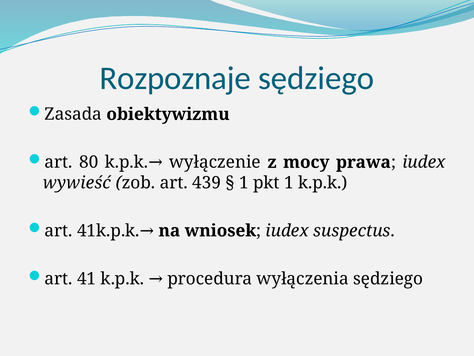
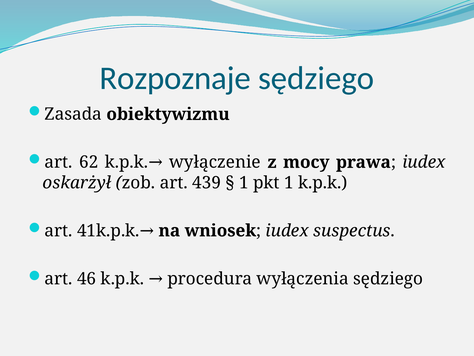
80: 80 -> 62
wywieść: wywieść -> oskarżył
41: 41 -> 46
